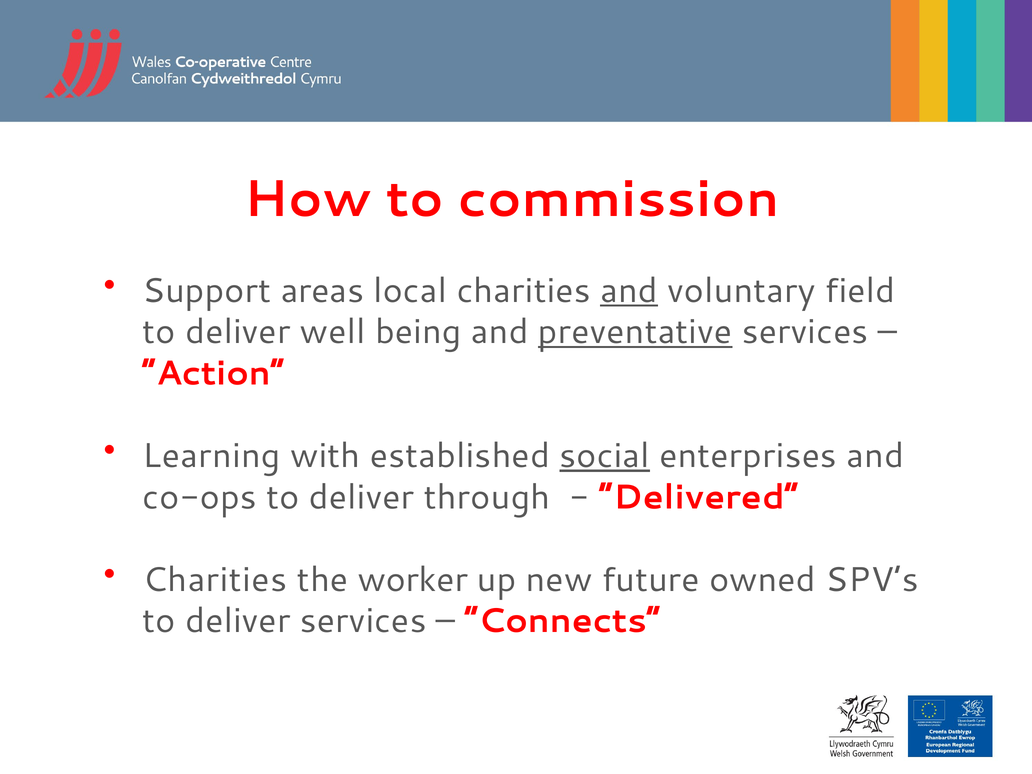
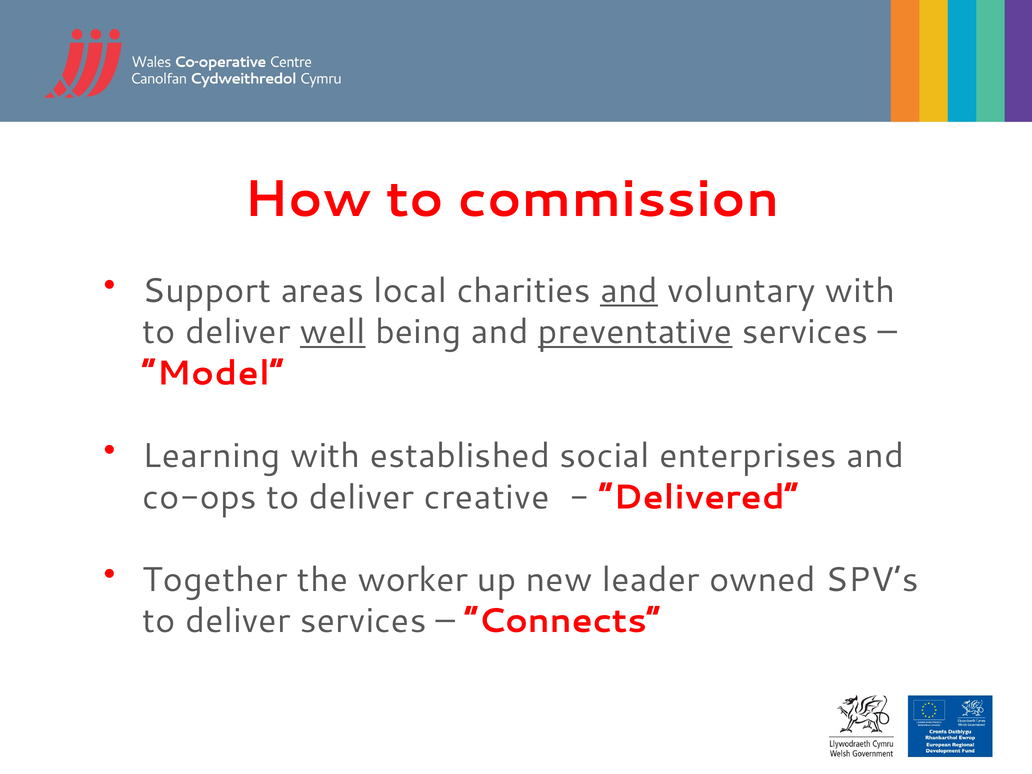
voluntary field: field -> with
well underline: none -> present
Action: Action -> Model
social underline: present -> none
through: through -> creative
Charities at (215, 580): Charities -> Together
future: future -> leader
